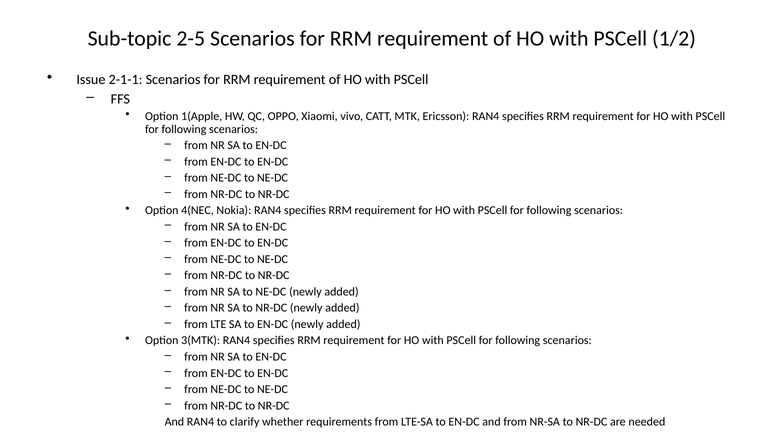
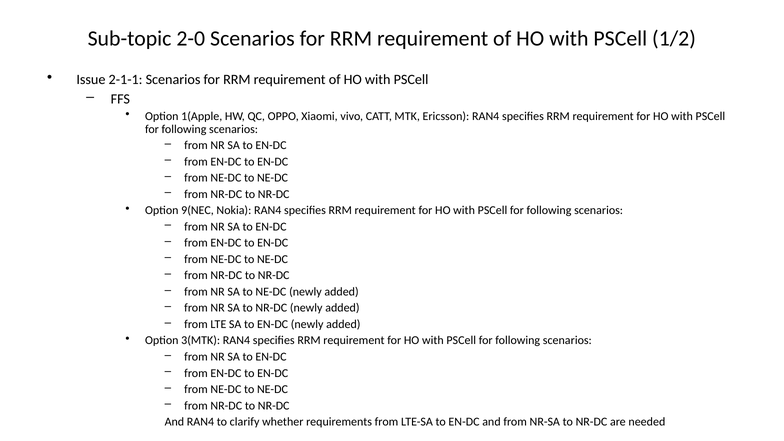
2-5: 2-5 -> 2-0
4(NEC: 4(NEC -> 9(NEC
